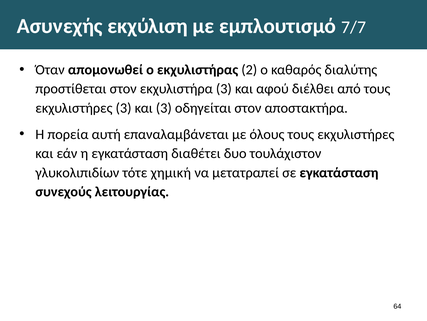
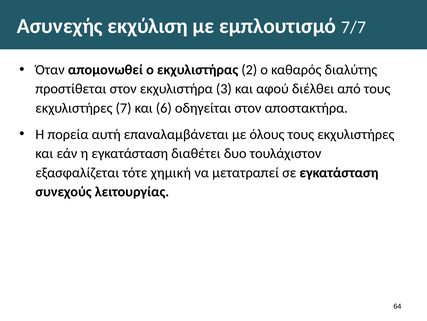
εκχυλιστήρες 3: 3 -> 7
και 3: 3 -> 6
γλυκολιπιδίων: γλυκολιπιδίων -> εξασφαλίζεται
